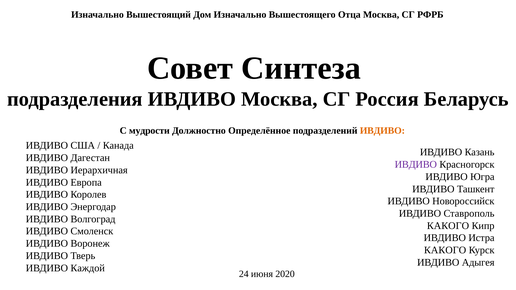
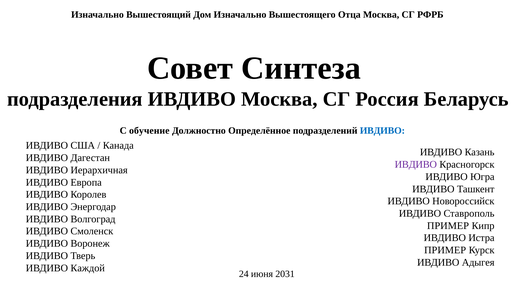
мудрости: мудрости -> обучение
ИВДИВО at (382, 131) colour: orange -> blue
КАКОГО at (448, 226): КАКОГО -> ПРИМЕР
КАКОГО at (445, 250): КАКОГО -> ПРИМЕР
2020: 2020 -> 2031
